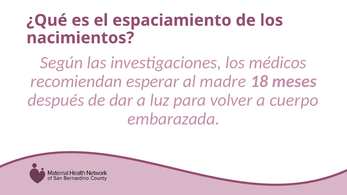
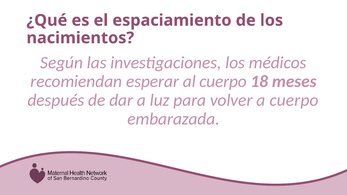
al madre: madre -> cuerpo
